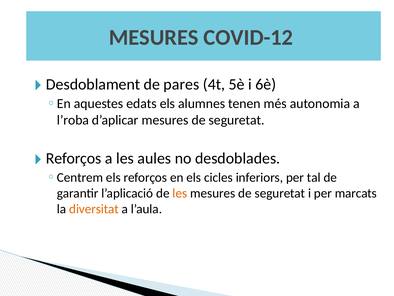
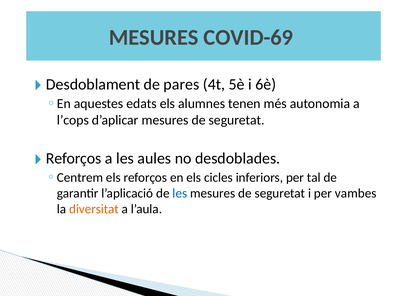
COVID-12: COVID-12 -> COVID-69
l’roba: l’roba -> l’cops
les at (180, 193) colour: orange -> blue
marcats: marcats -> vambes
